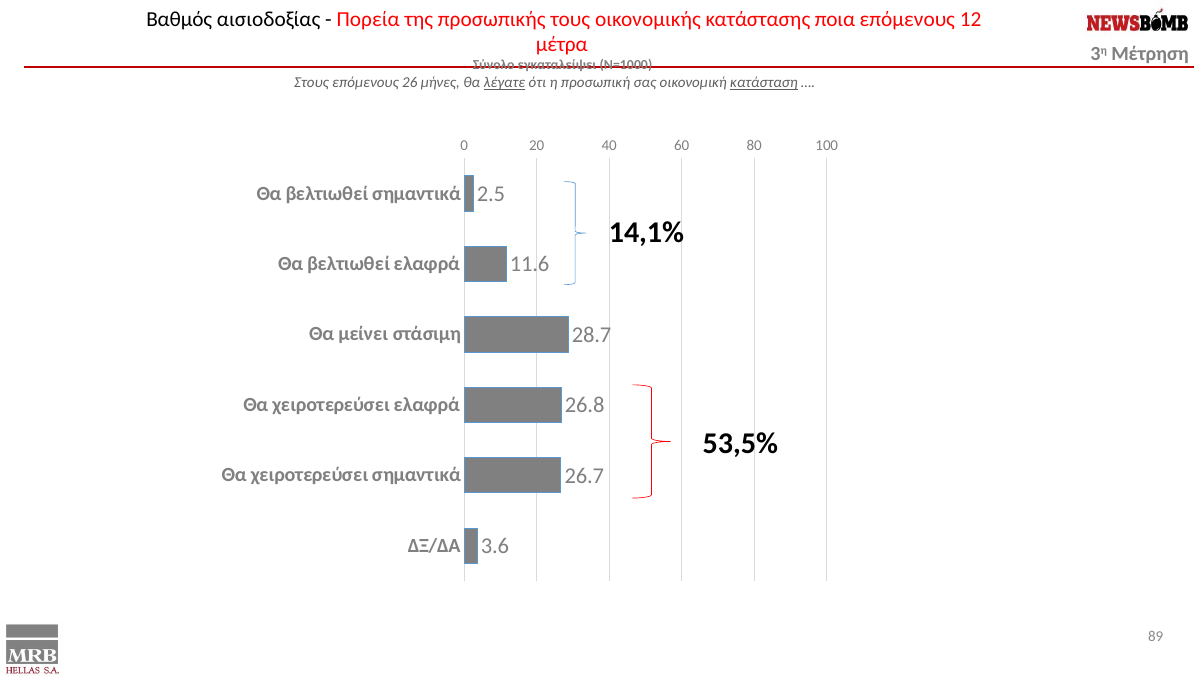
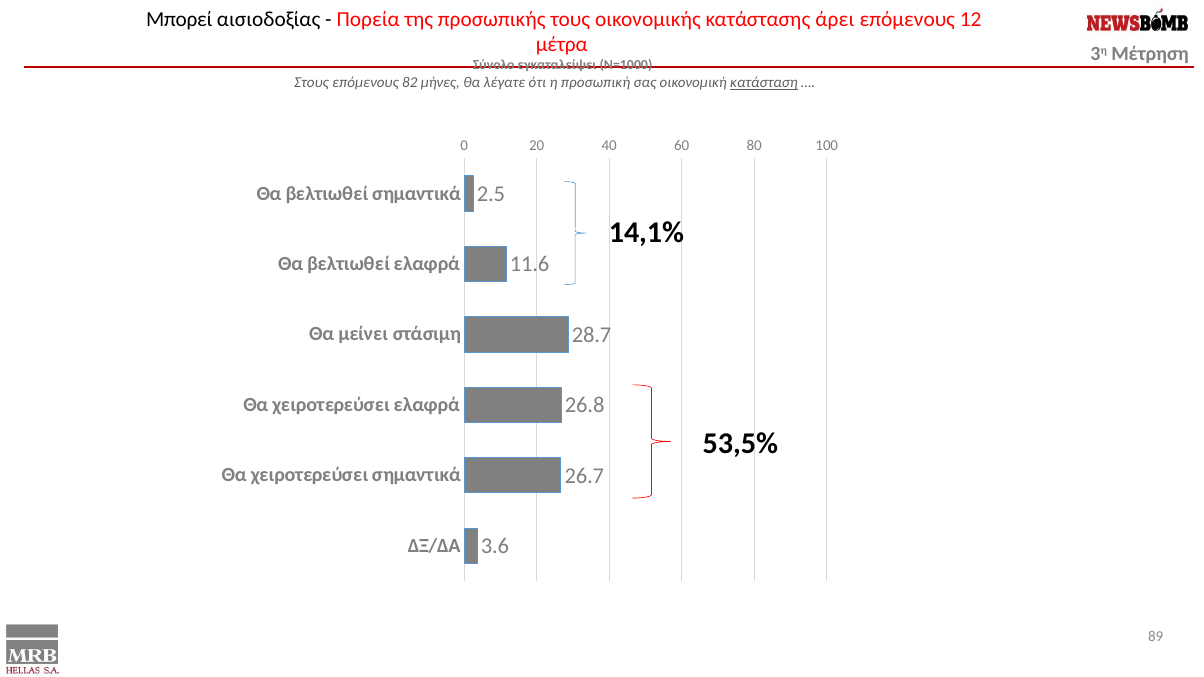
Βαθμός: Βαθμός -> Μπορεί
ποια: ποια -> άρει
26: 26 -> 82
λέγατε underline: present -> none
